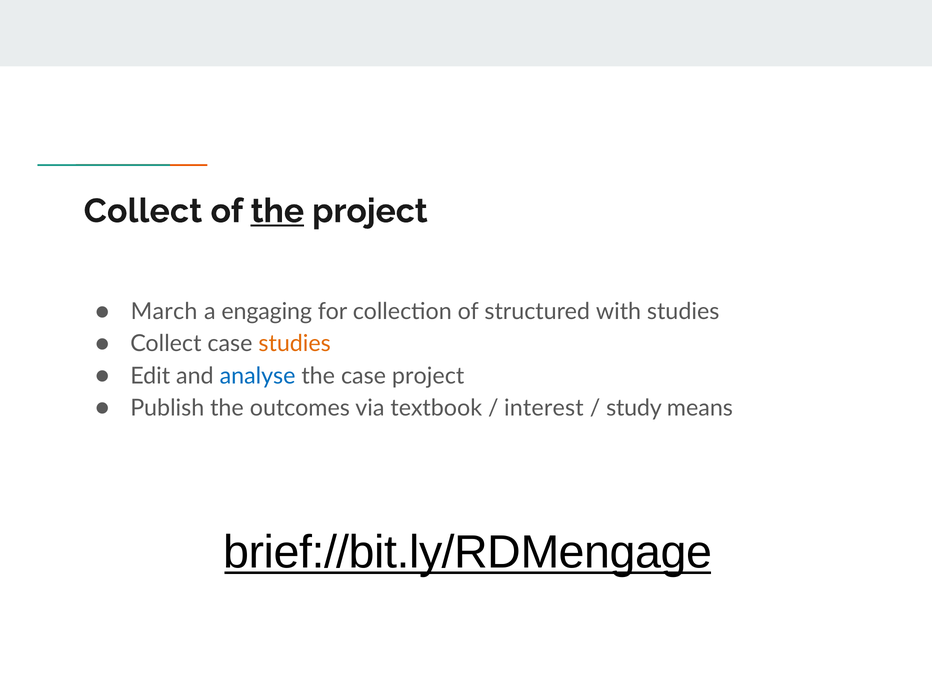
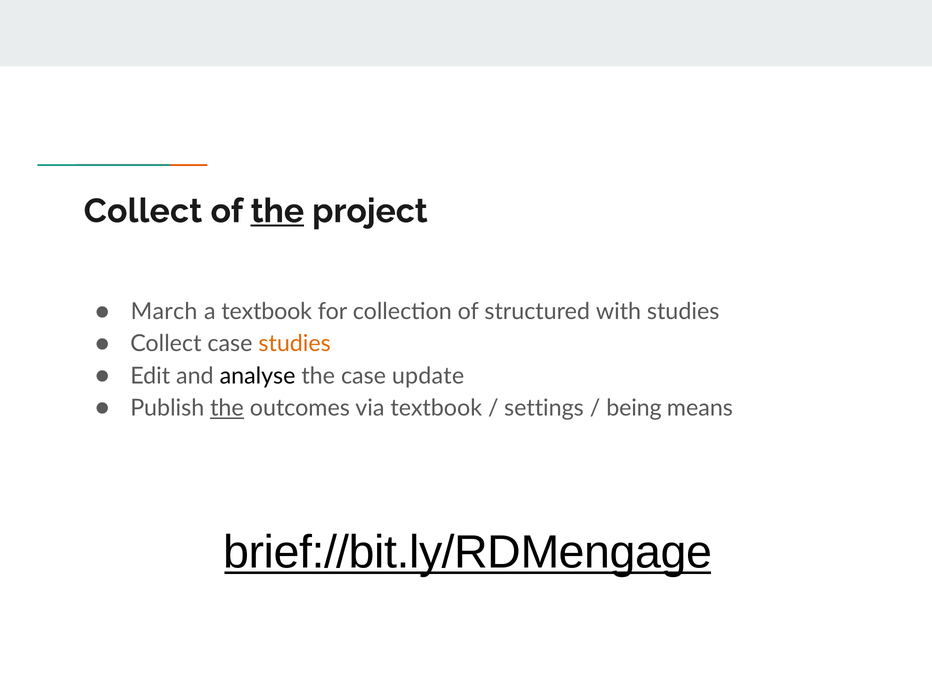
a engaging: engaging -> textbook
analyse colour: blue -> black
case project: project -> update
the at (227, 408) underline: none -> present
interest: interest -> settings
study: study -> being
